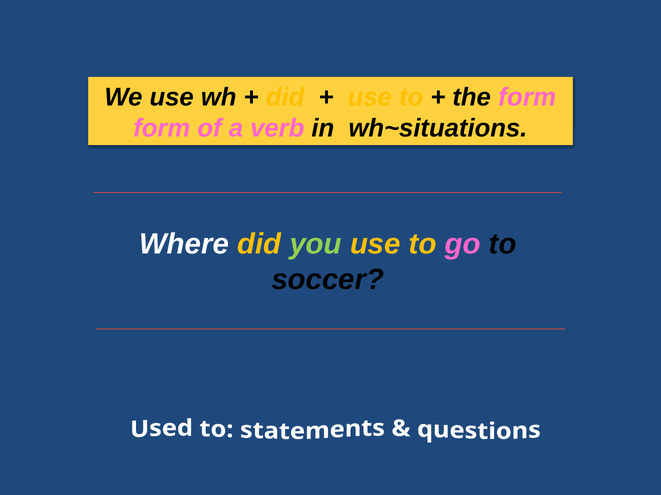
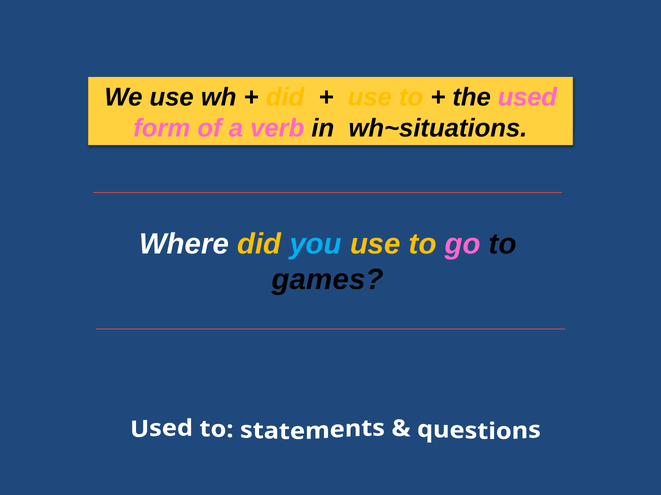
the form: form -> used
you colour: light green -> light blue
soccer: soccer -> games
